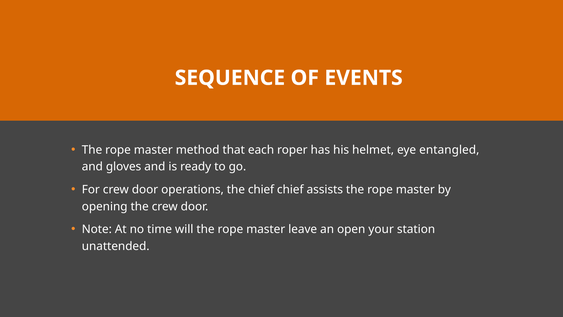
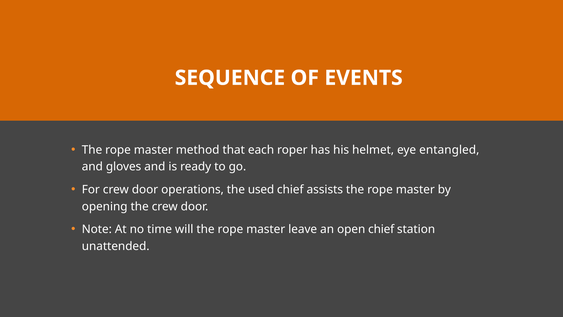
the chief: chief -> used
open your: your -> chief
